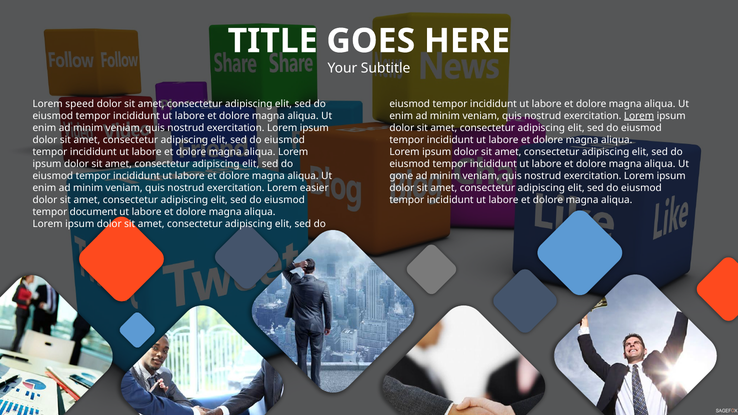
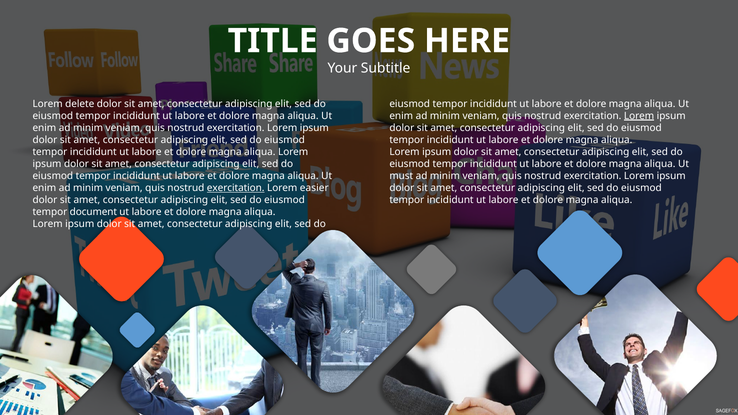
speed: speed -> delete
gone: gone -> must
exercitation at (236, 188) underline: none -> present
